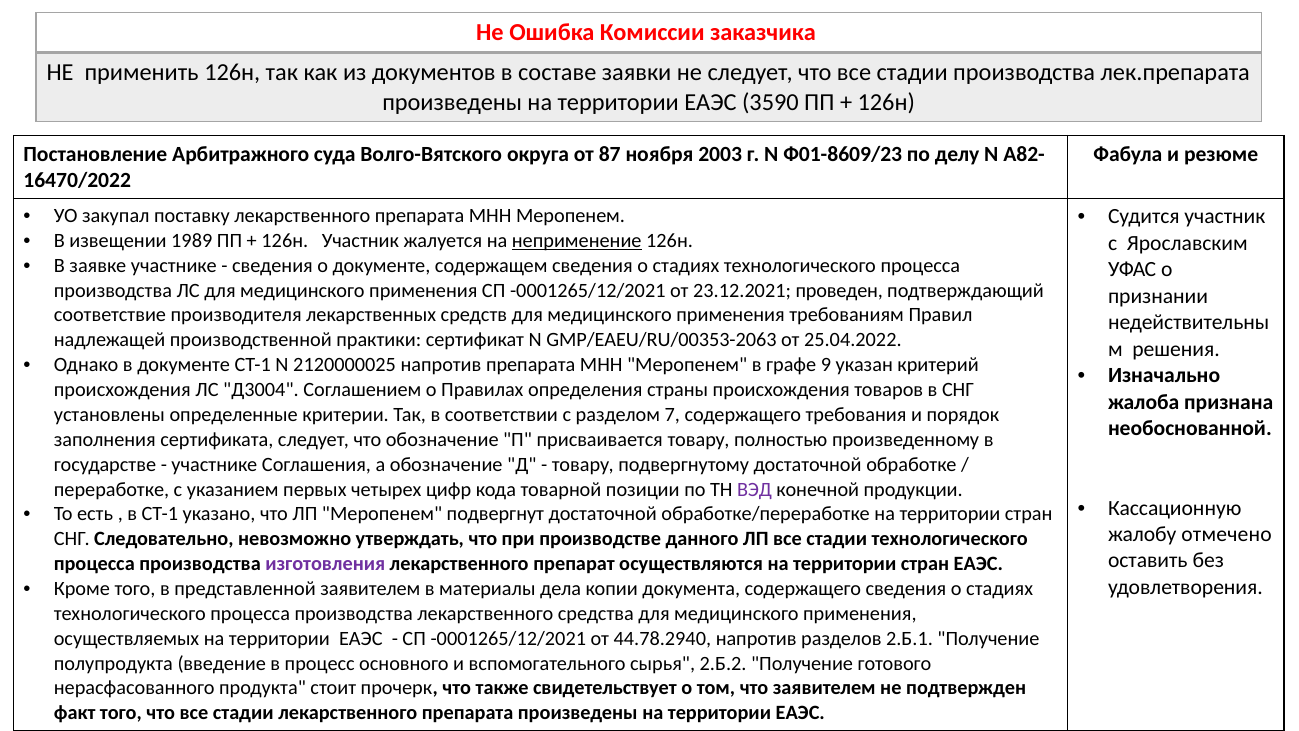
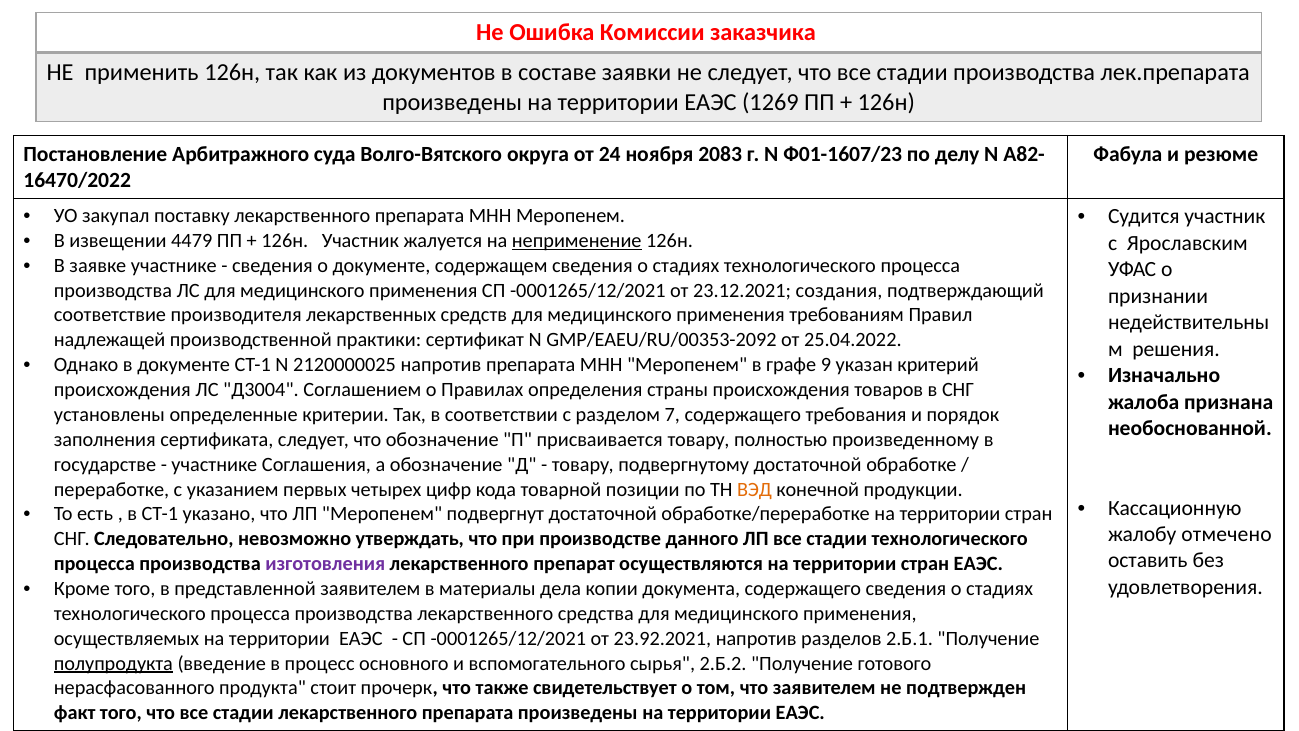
3590: 3590 -> 1269
87: 87 -> 24
2003: 2003 -> 2083
Ф01-8609/23: Ф01-8609/23 -> Ф01-1607/23
1989: 1989 -> 4479
проведен: проведен -> создания
GMP/EAEU/RU/00353-2063: GMP/EAEU/RU/00353-2063 -> GMP/EAEU/RU/00353-2092
ВЭД colour: purple -> orange
44.78.2940: 44.78.2940 -> 23.92.2021
полупродукта underline: none -> present
